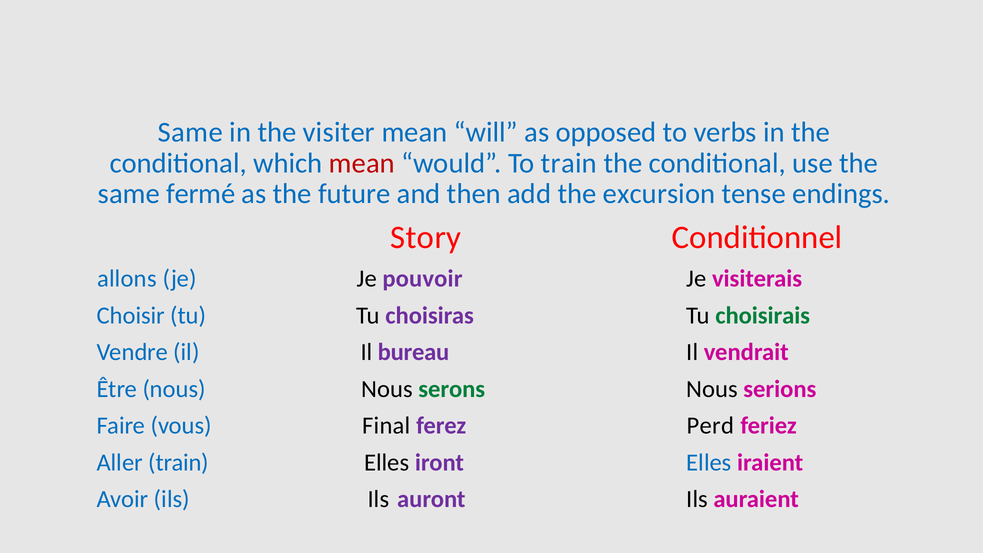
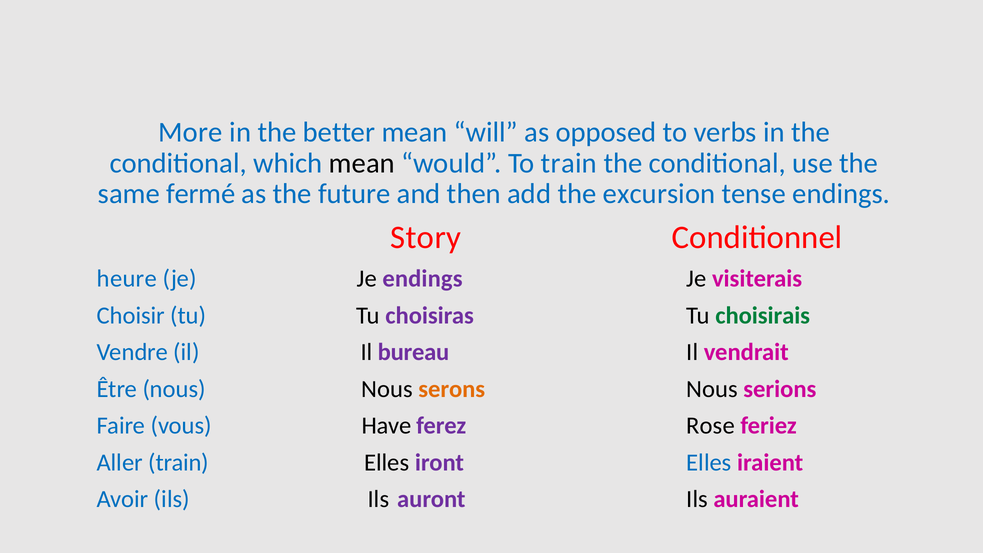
Same at (190, 132): Same -> More
visiter: visiter -> better
mean at (362, 163) colour: red -> black
allons: allons -> heure
Je pouvoir: pouvoir -> endings
serons colour: green -> orange
Final: Final -> Have
Perd: Perd -> Rose
